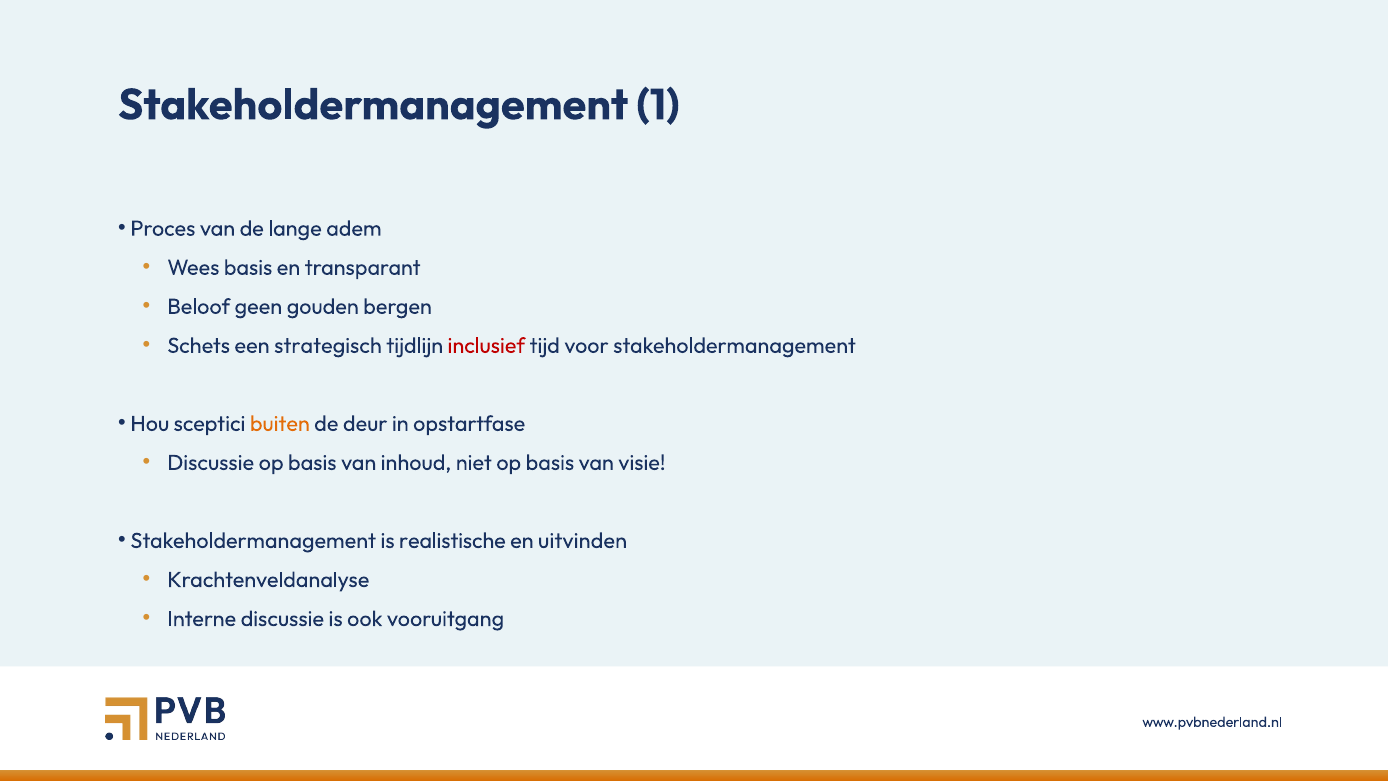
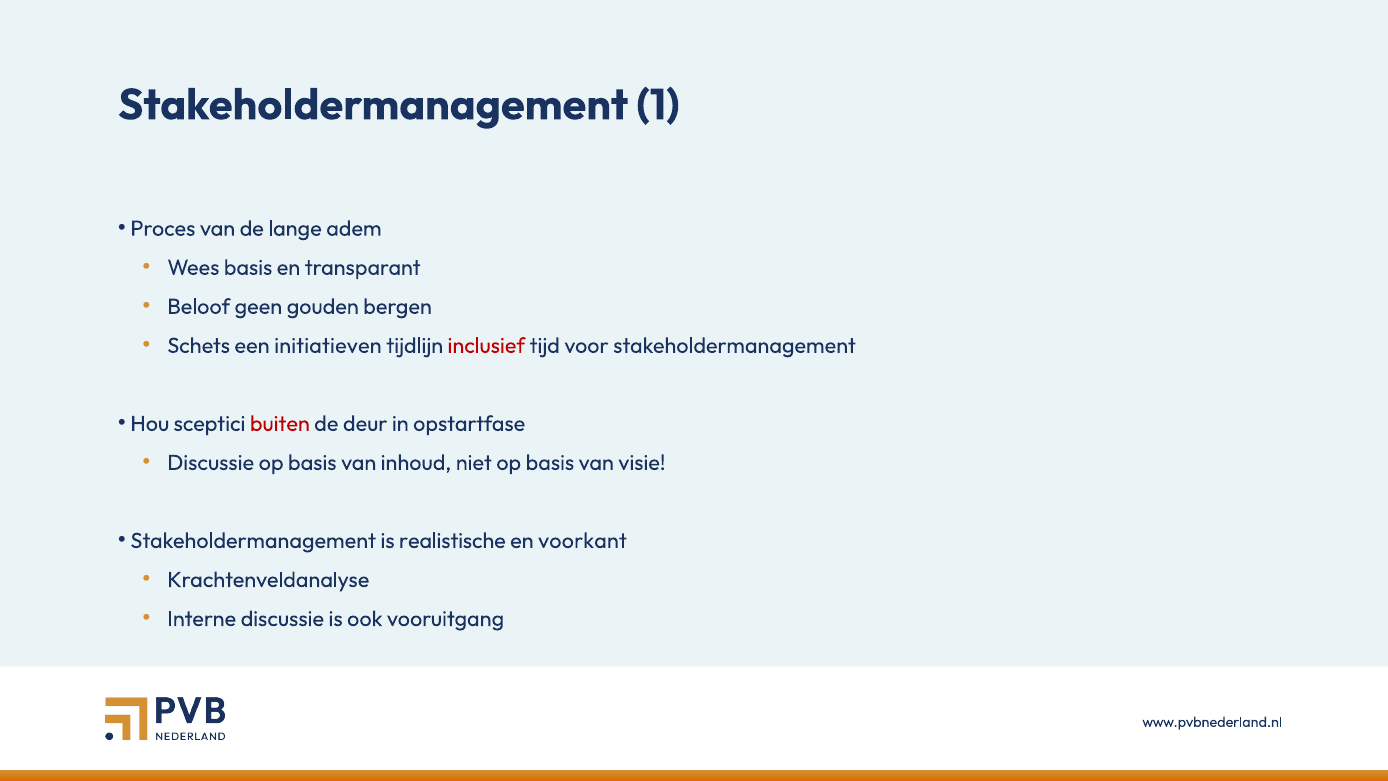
strategisch: strategisch -> initiatieven
buiten colour: orange -> red
uitvinden: uitvinden -> voorkant
